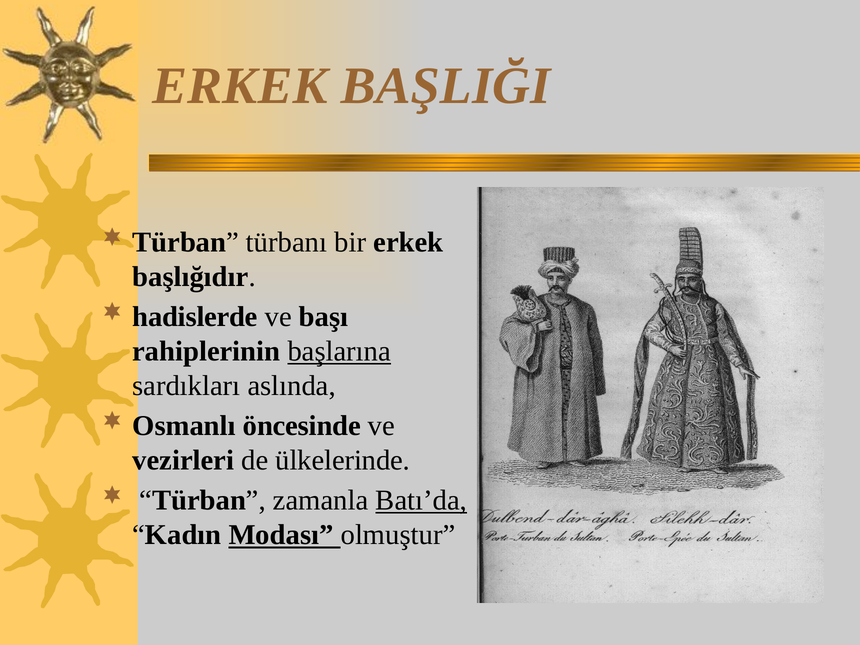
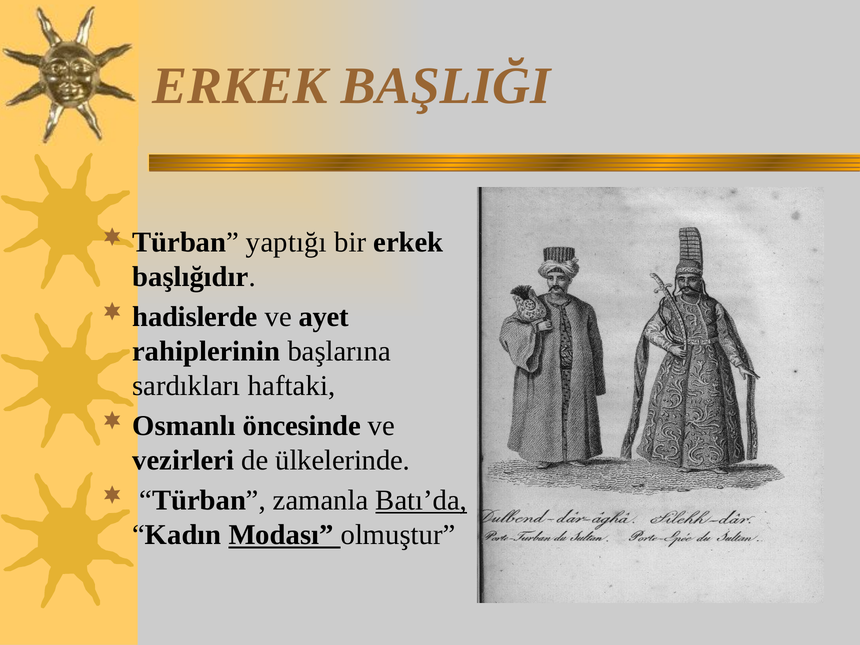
türbanı: türbanı -> yaptığı
başı: başı -> ayet
başlarına underline: present -> none
aslında: aslında -> haftaki
